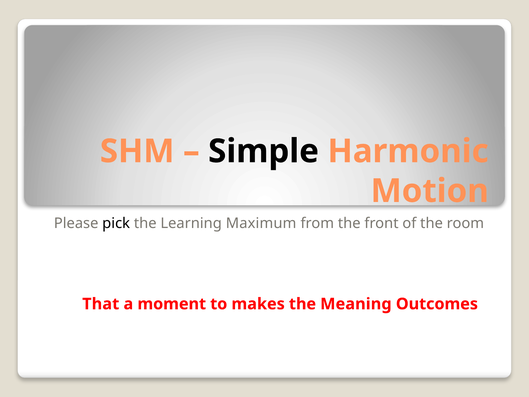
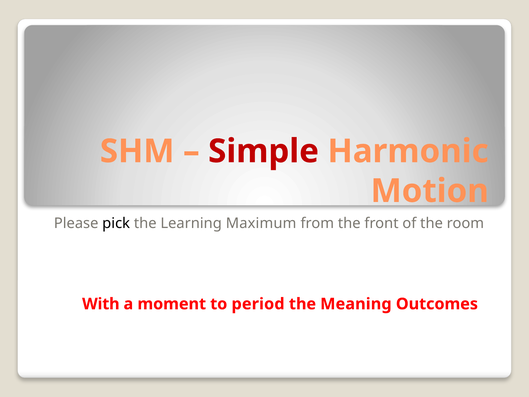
Simple colour: black -> red
That: That -> With
makes: makes -> period
